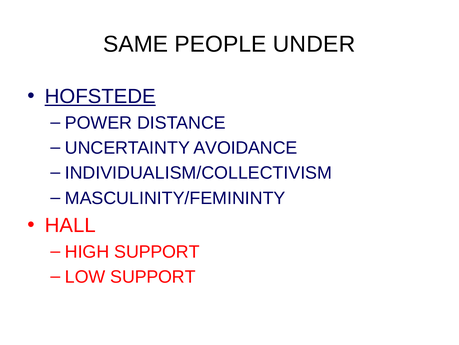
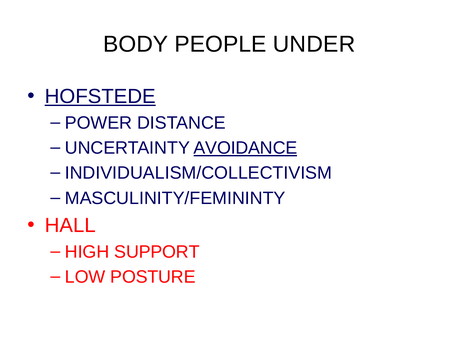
SAME: SAME -> BODY
AVOIDANCE underline: none -> present
LOW SUPPORT: SUPPORT -> POSTURE
